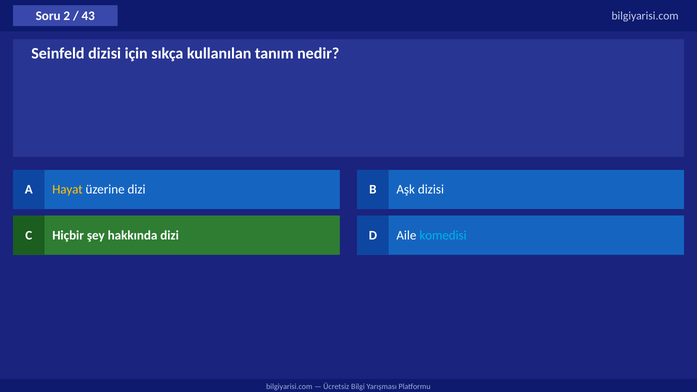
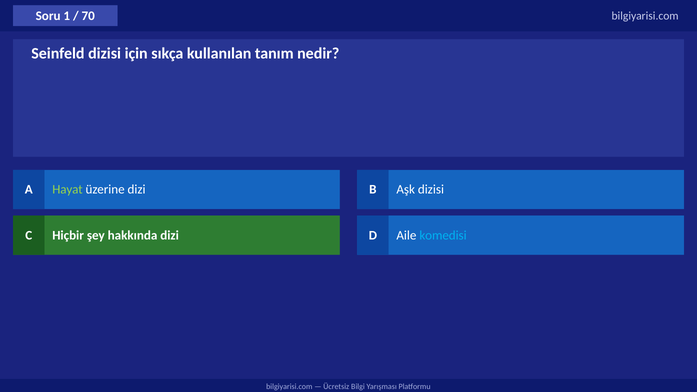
2: 2 -> 1
43: 43 -> 70
Hayat colour: yellow -> light green
